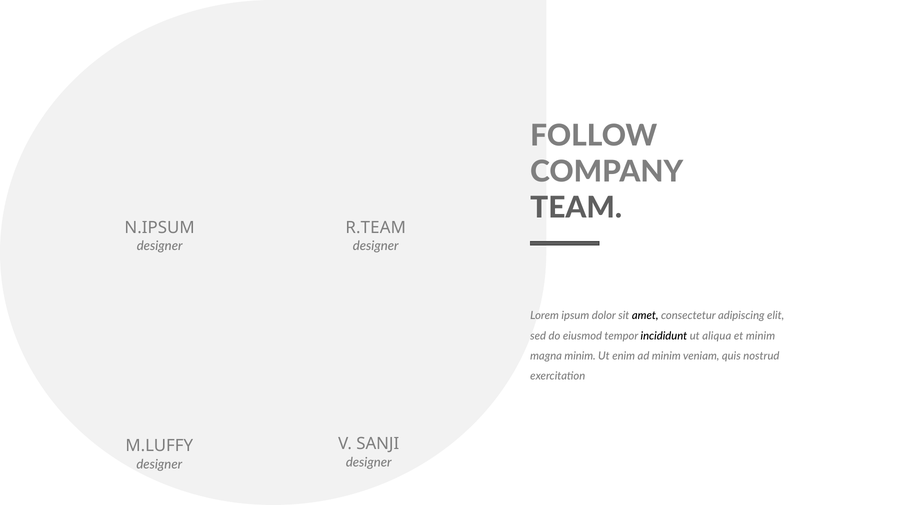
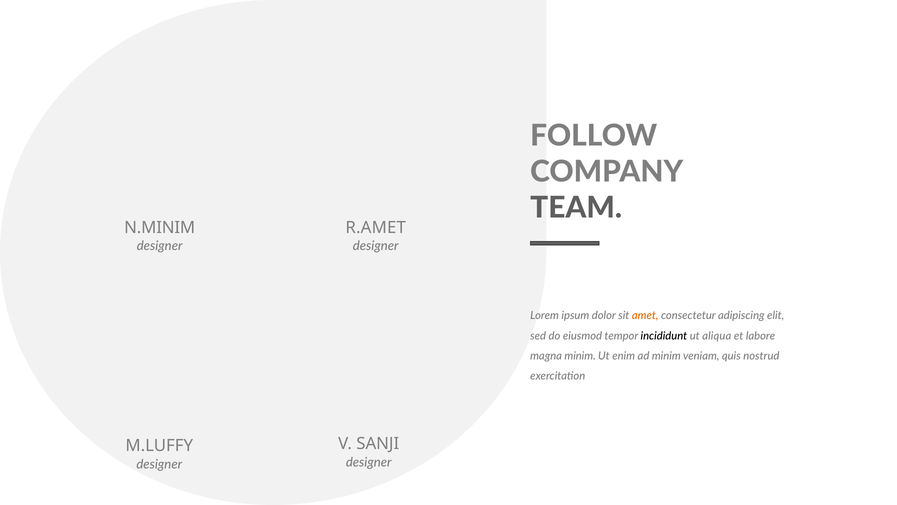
N.IPSUM: N.IPSUM -> N.MINIM
R.TEAM: R.TEAM -> R.AMET
amet colour: black -> orange
et minim: minim -> labore
